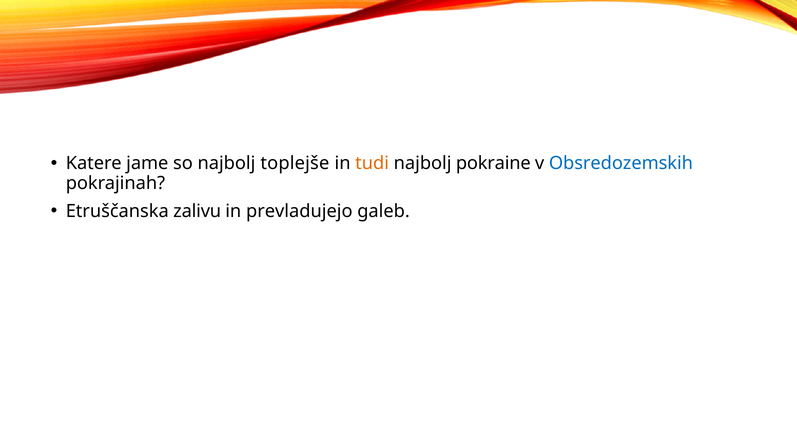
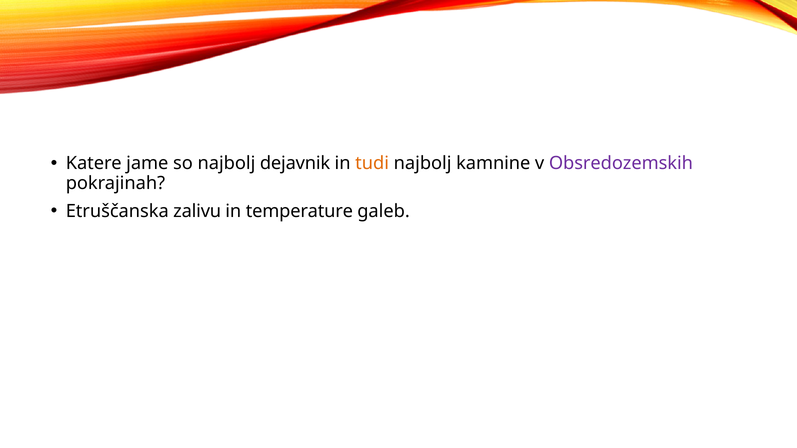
toplejše: toplejše -> dejavnik
pokraine: pokraine -> kamnine
Obsredozemskih colour: blue -> purple
prevladujejo: prevladujejo -> temperature
